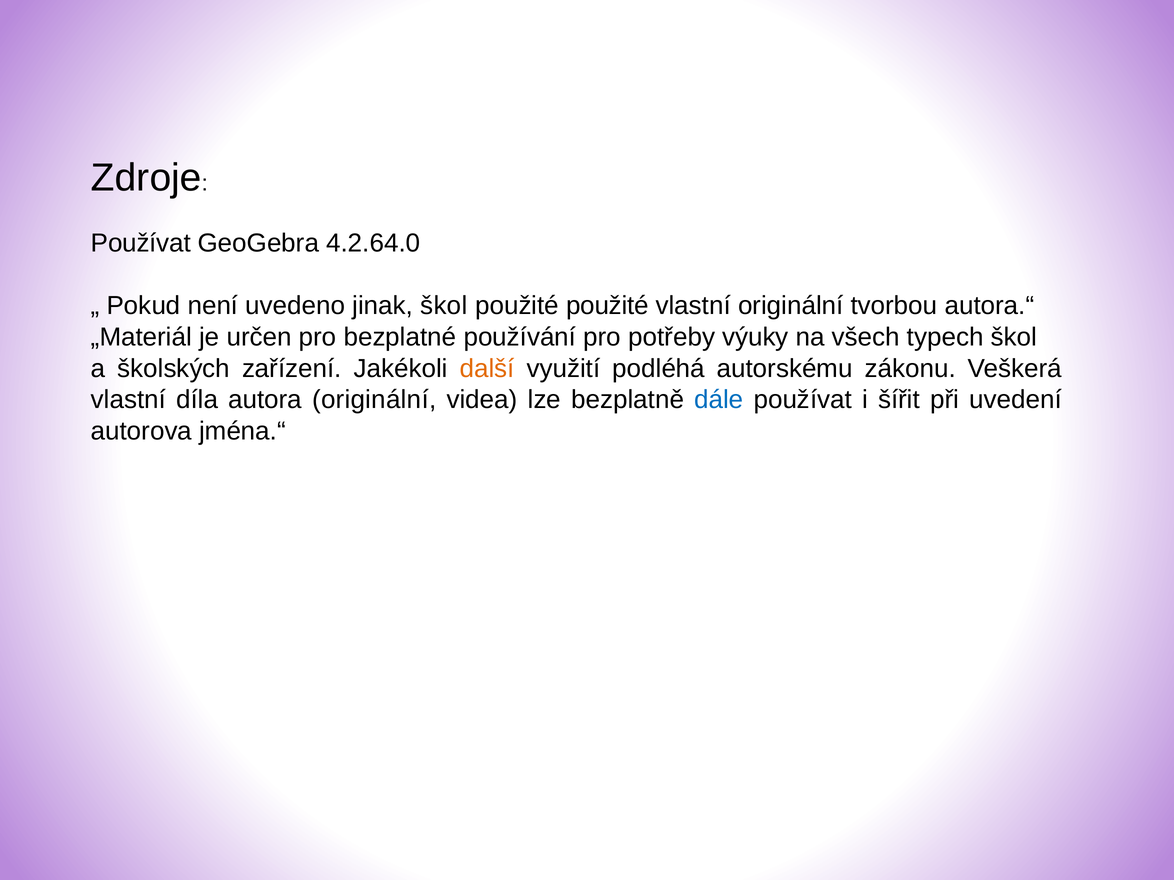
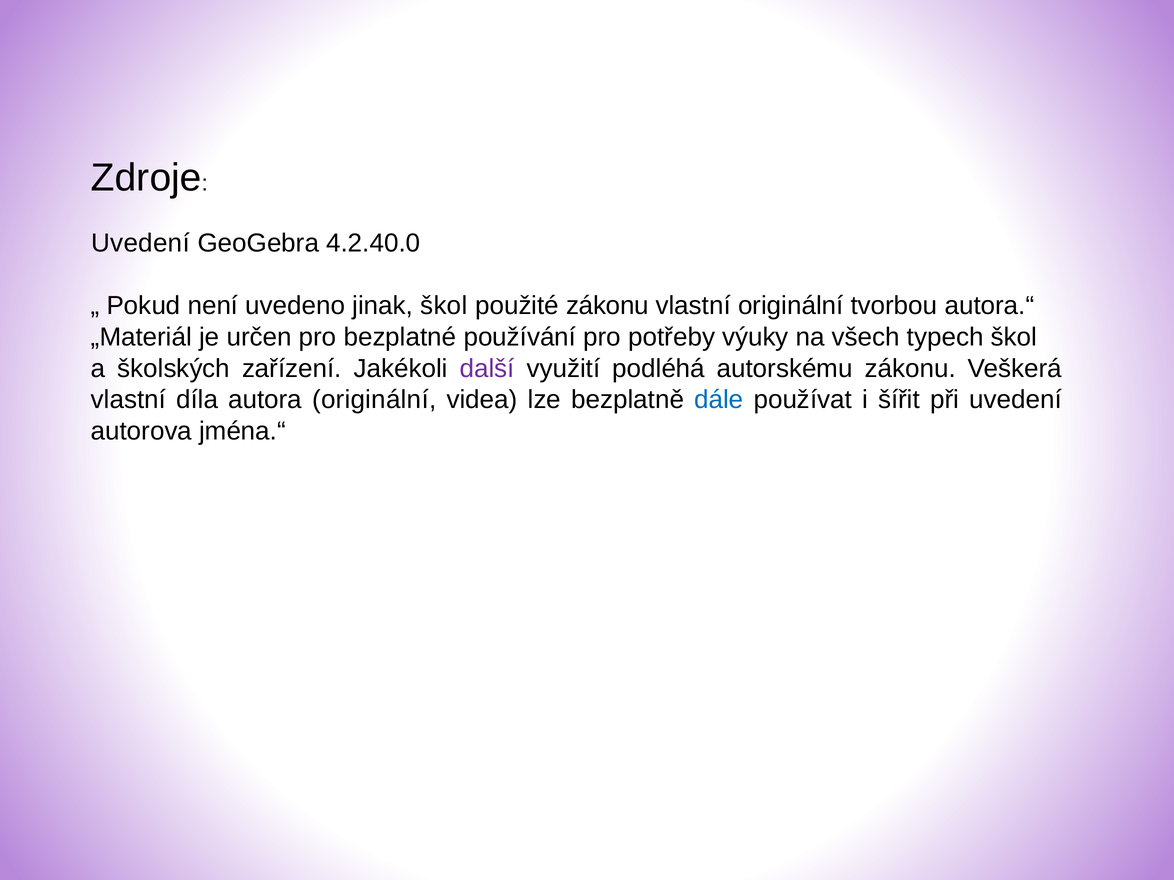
Používat at (141, 243): Používat -> Uvedení
4.2.64.0: 4.2.64.0 -> 4.2.40.0
použité použité: použité -> zákonu
další colour: orange -> purple
